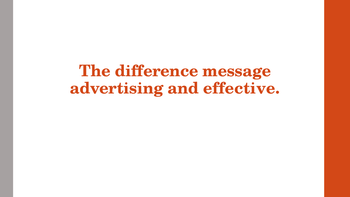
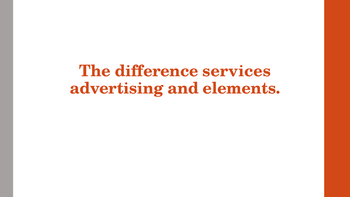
message: message -> services
effective: effective -> elements
